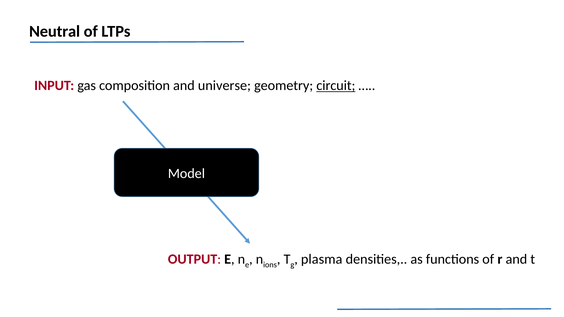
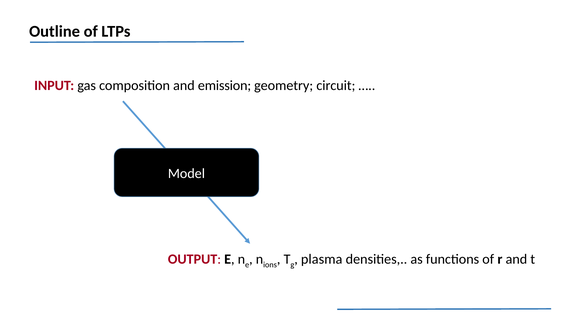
Neutral: Neutral -> Outline
universe: universe -> emission
circuit underline: present -> none
